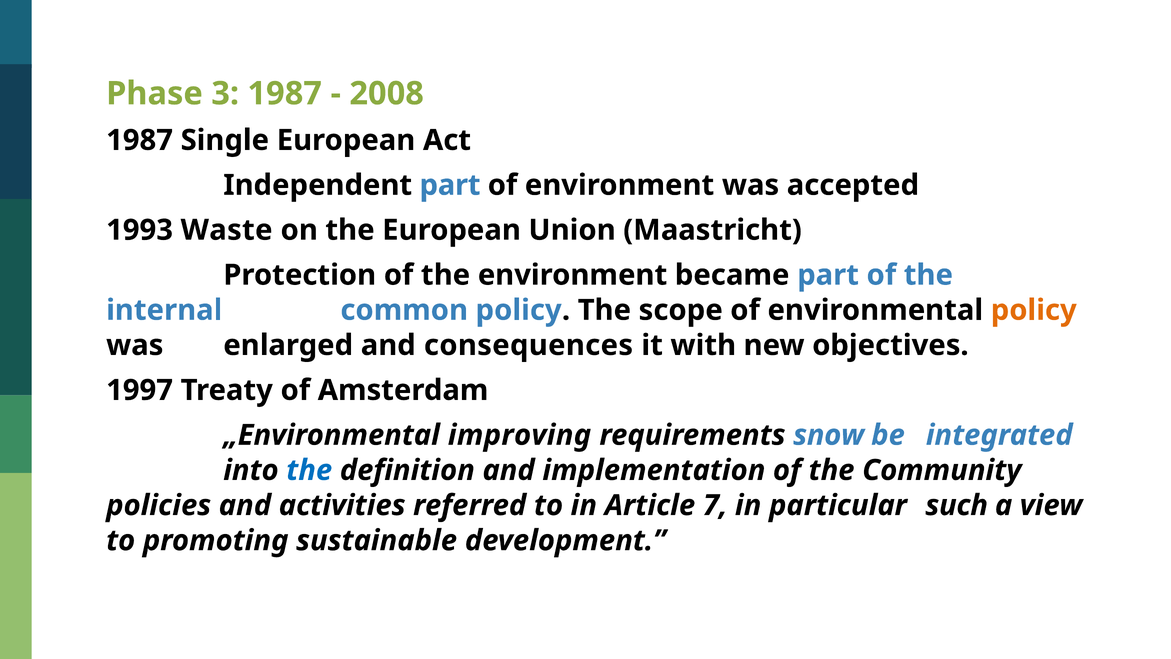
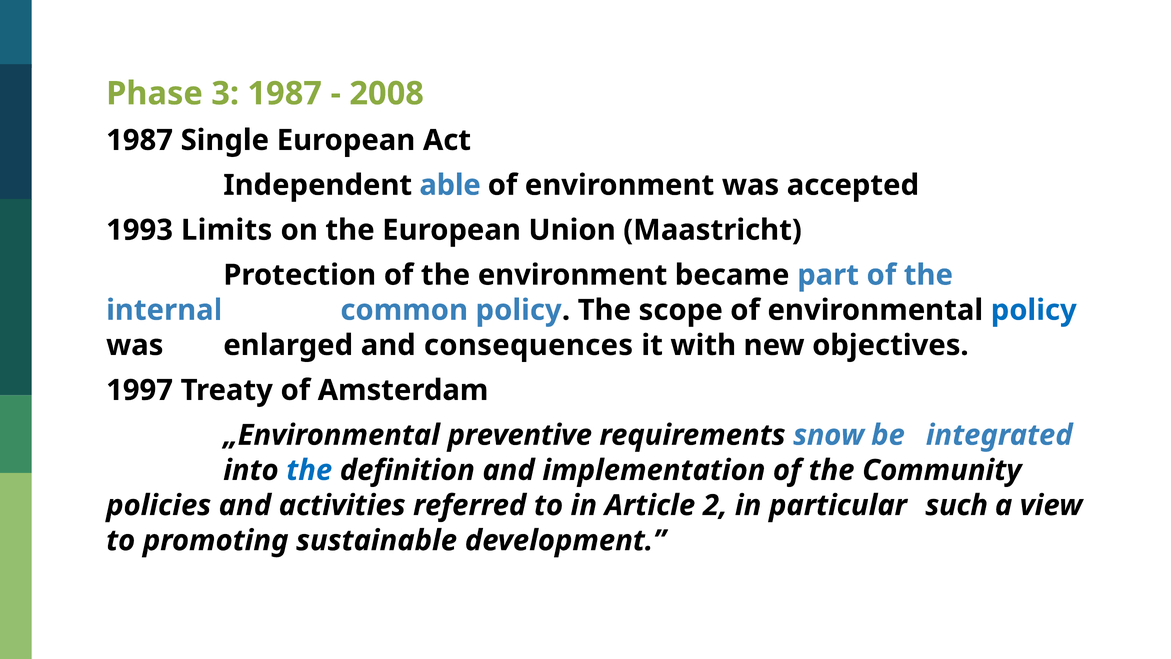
Independent part: part -> able
Waste: Waste -> Limits
policy at (1034, 310) colour: orange -> blue
improving: improving -> preventive
7: 7 -> 2
